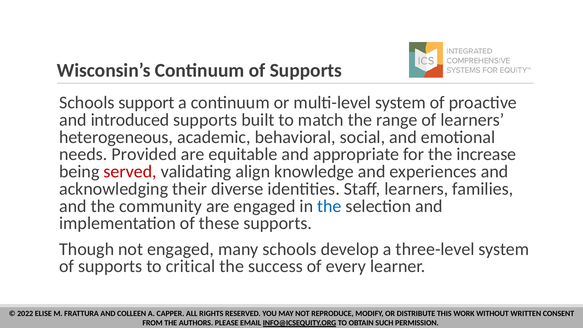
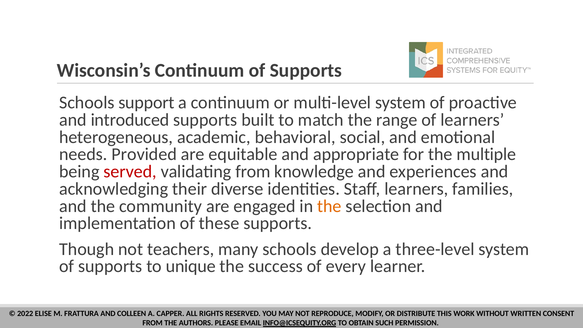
increase: increase -> multiple
validating align: align -> from
the at (329, 206) colour: blue -> orange
not engaged: engaged -> teachers
critical: critical -> unique
